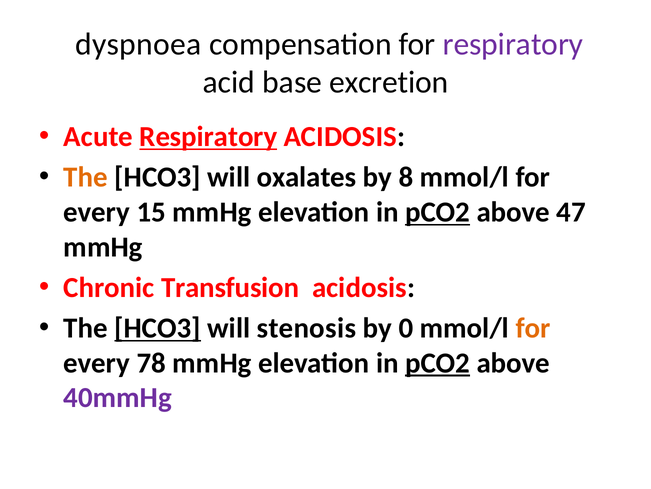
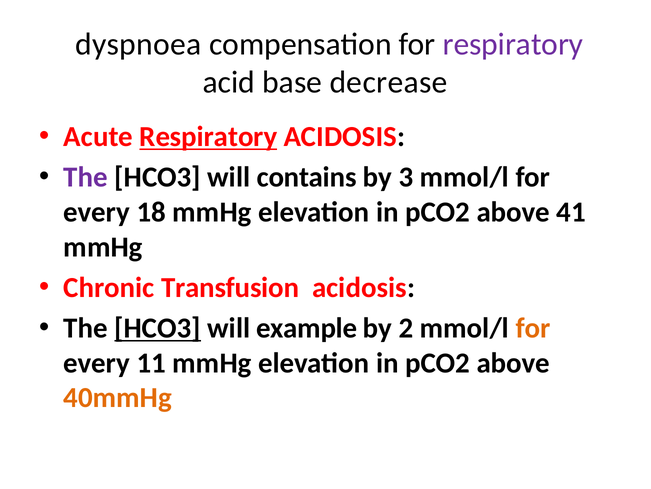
excretion: excretion -> decrease
The at (86, 177) colour: orange -> purple
oxalates: oxalates -> contains
8: 8 -> 3
15: 15 -> 18
pCO2 at (438, 212) underline: present -> none
47: 47 -> 41
stenosis: stenosis -> example
0: 0 -> 2
78: 78 -> 11
pCO2 at (438, 362) underline: present -> none
40mmHg colour: purple -> orange
